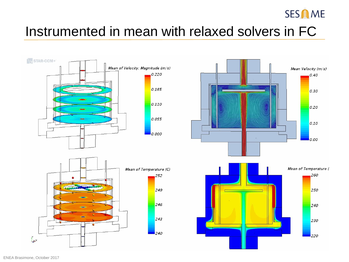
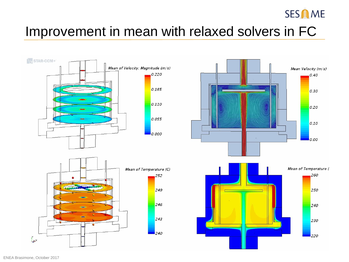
Instrumented: Instrumented -> Improvement
